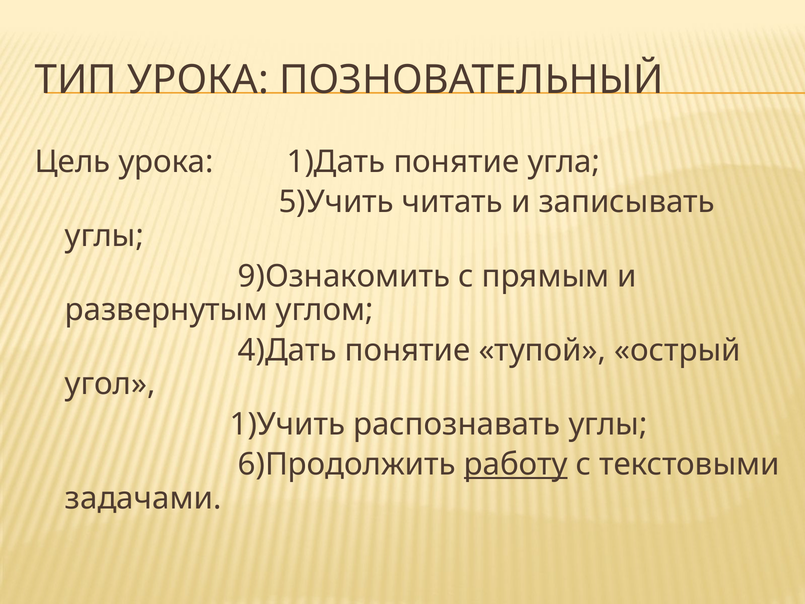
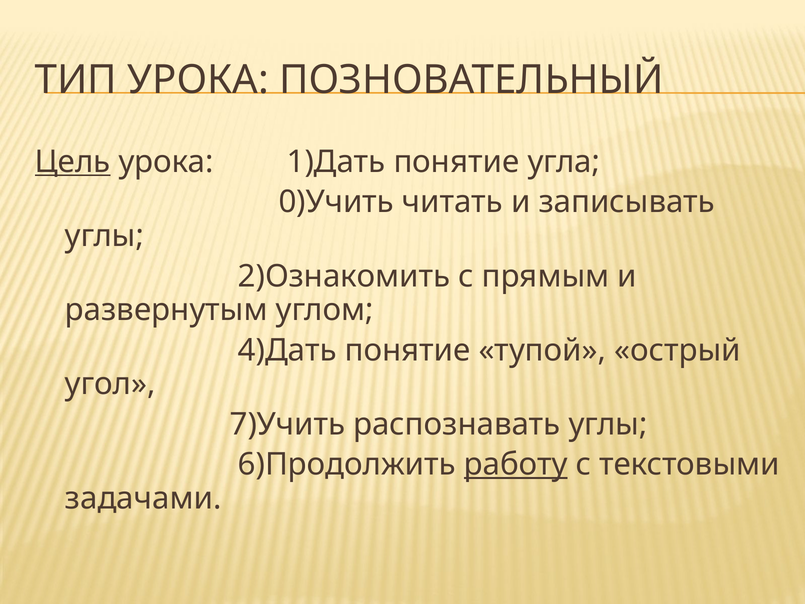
Цель underline: none -> present
5)Учить: 5)Учить -> 0)Учить
9)Ознакомить: 9)Ознакомить -> 2)Ознакомить
1)Учить: 1)Учить -> 7)Учить
